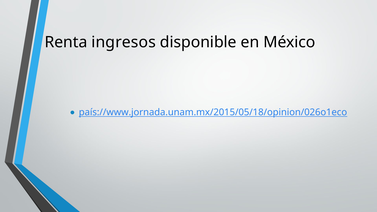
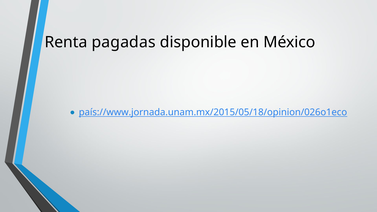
ingresos: ingresos -> pagadas
